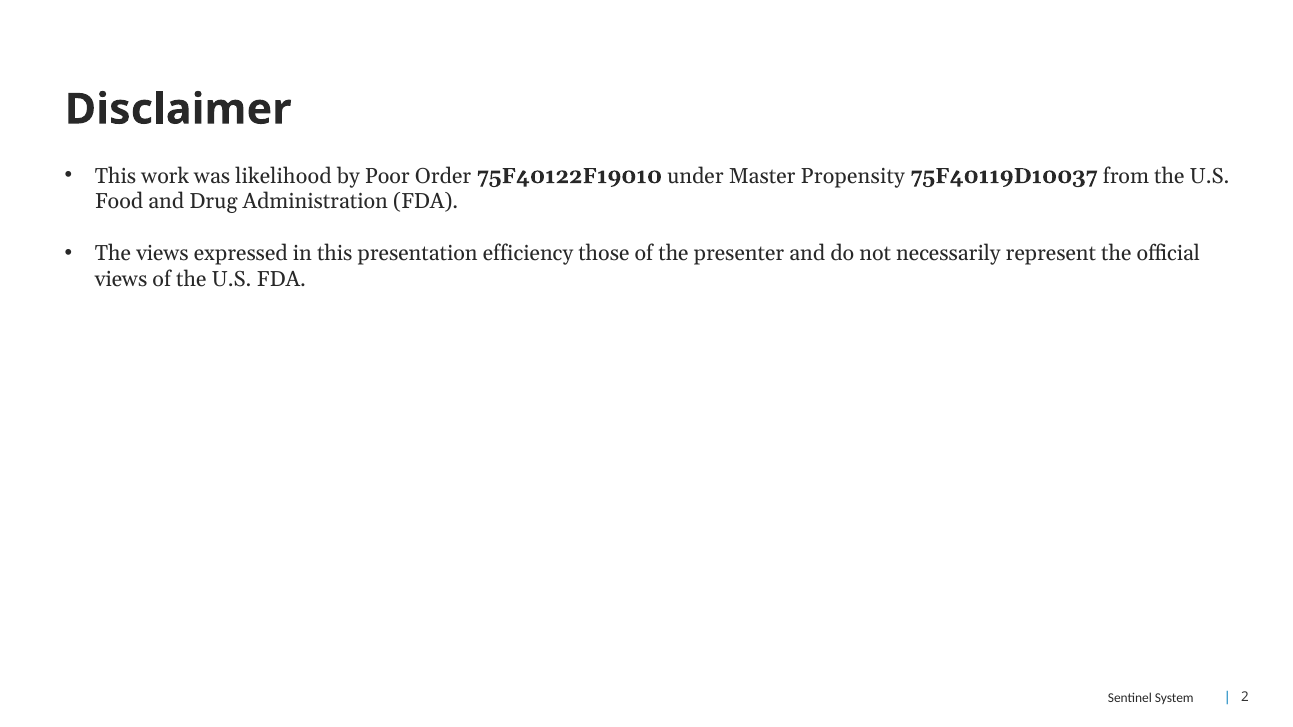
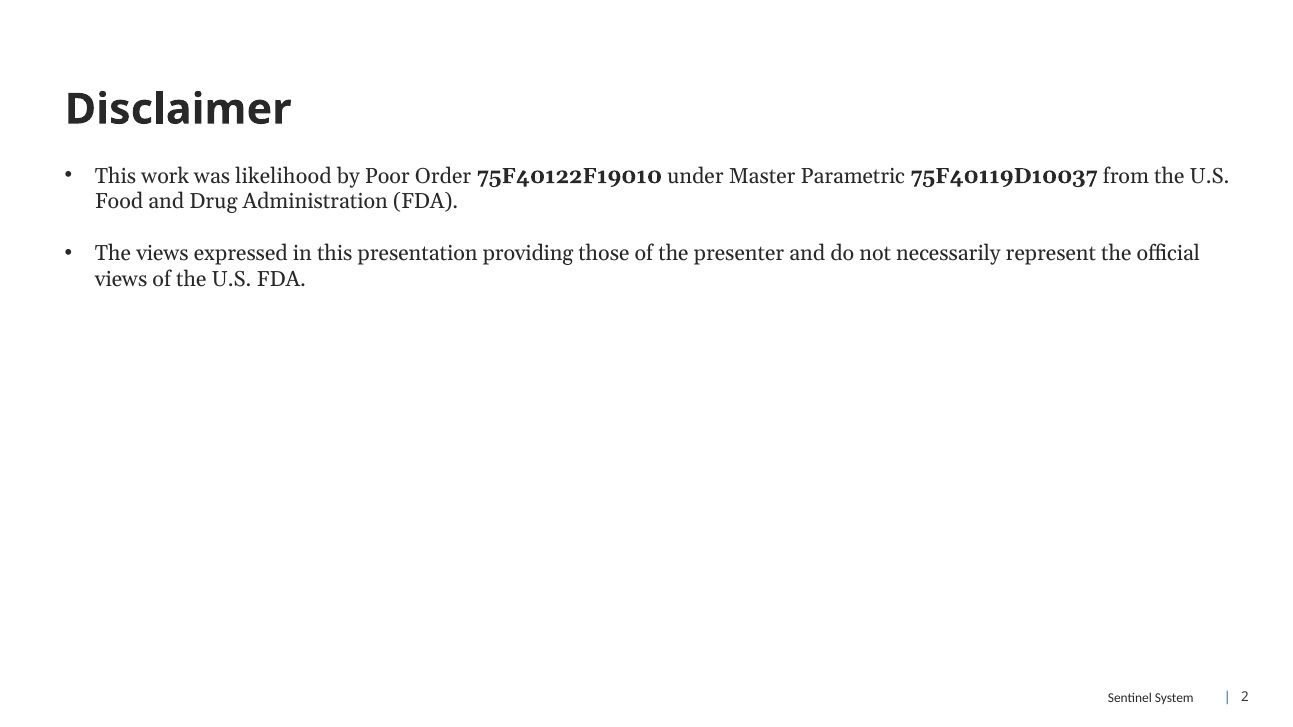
Propensity: Propensity -> Parametric
efficiency: efficiency -> providing
